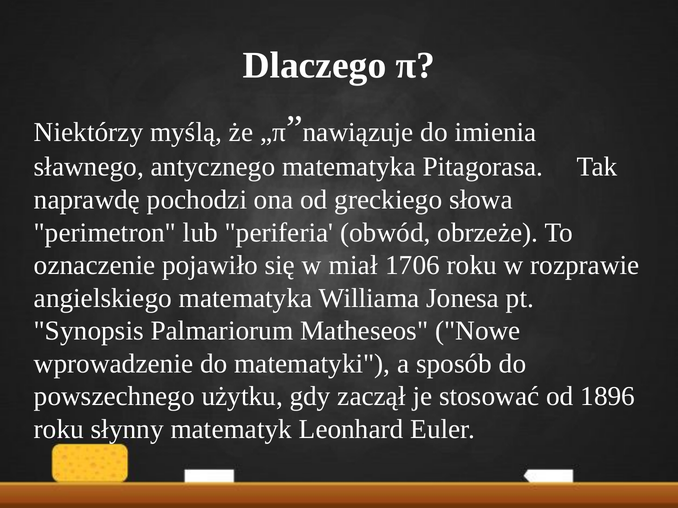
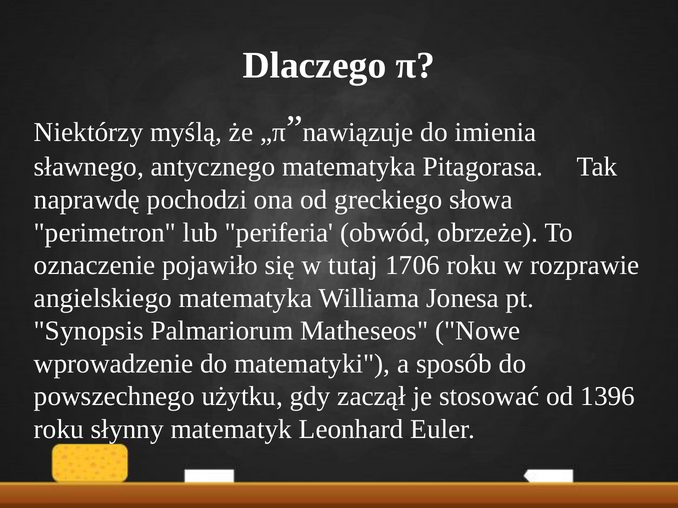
miał: miał -> tutaj
1896: 1896 -> 1396
